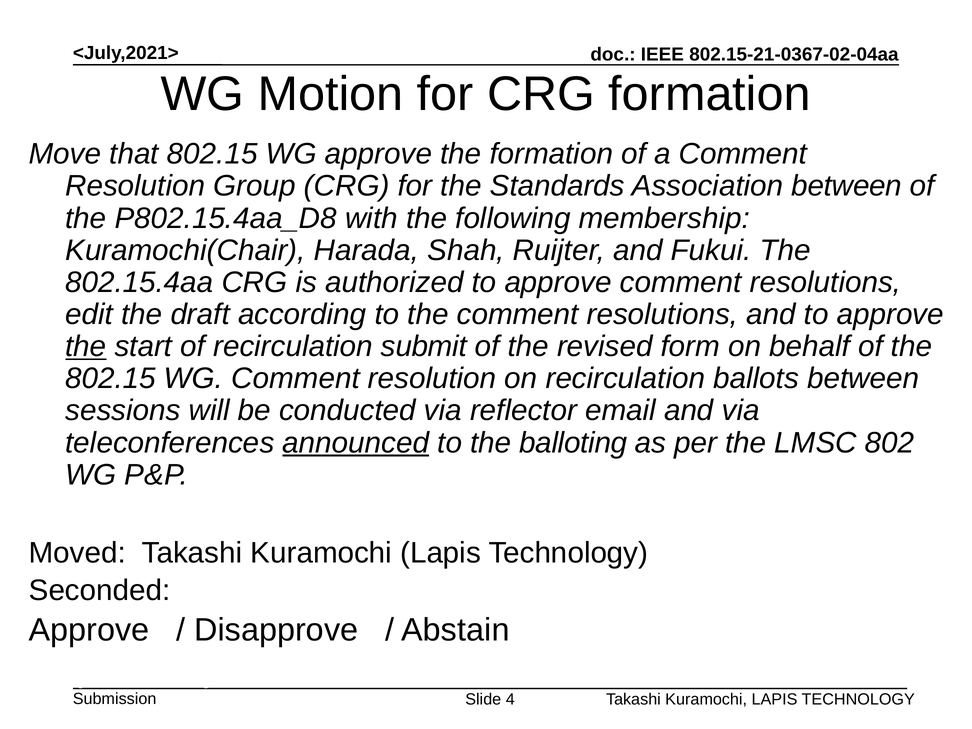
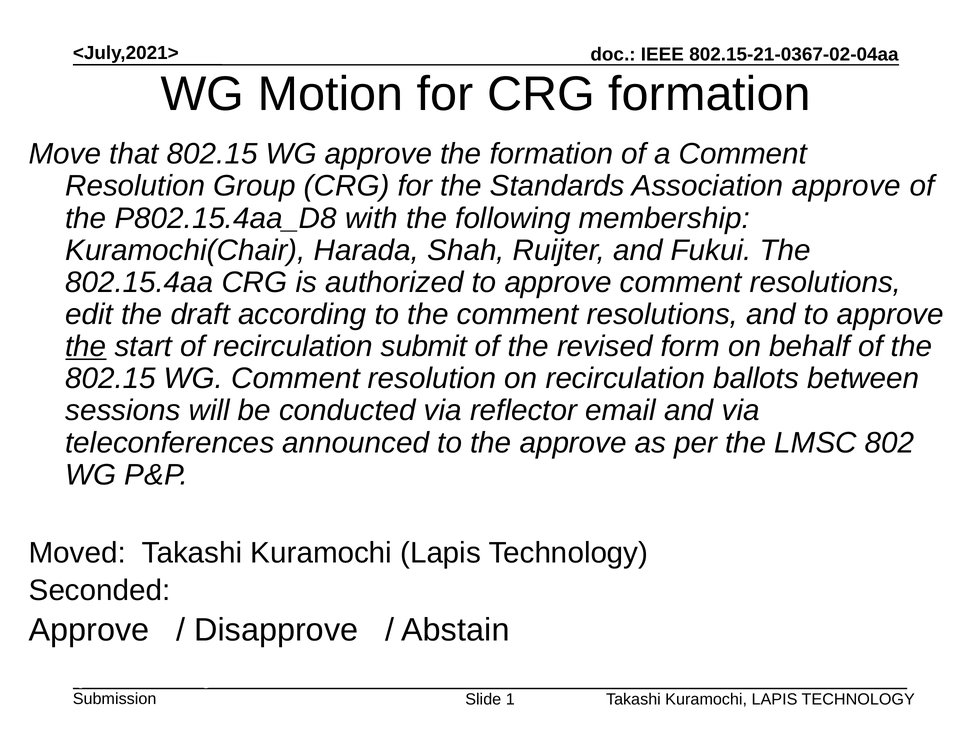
Association between: between -> approve
announced underline: present -> none
the balloting: balloting -> approve
4: 4 -> 1
